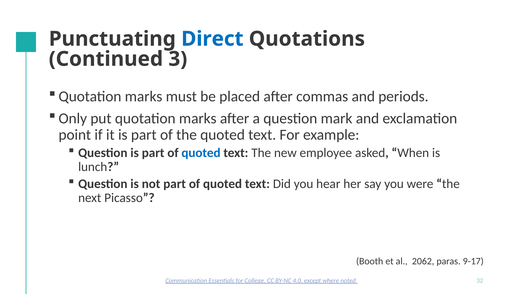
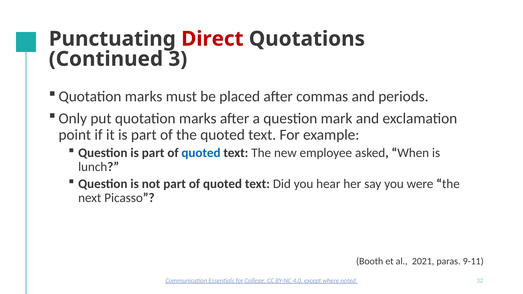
Direct colour: blue -> red
2062: 2062 -> 2021
9-17: 9-17 -> 9-11
